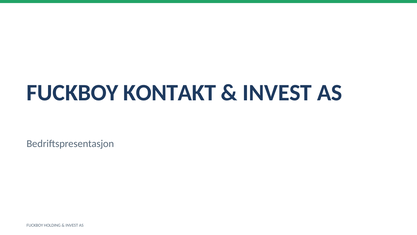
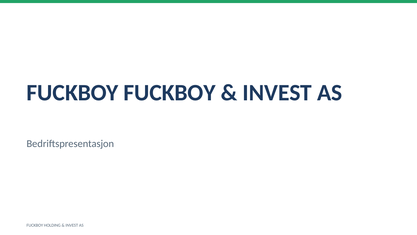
FUCKBOY KONTAKT: KONTAKT -> FUCKBOY
